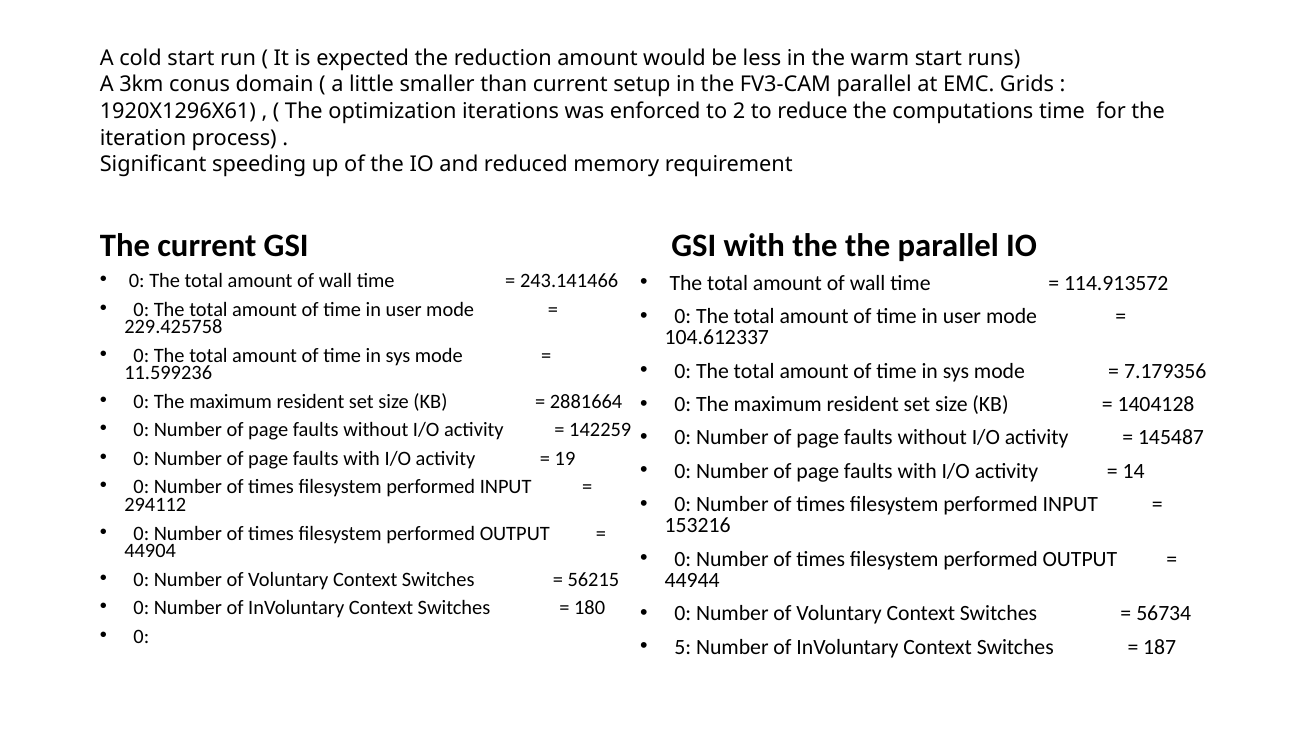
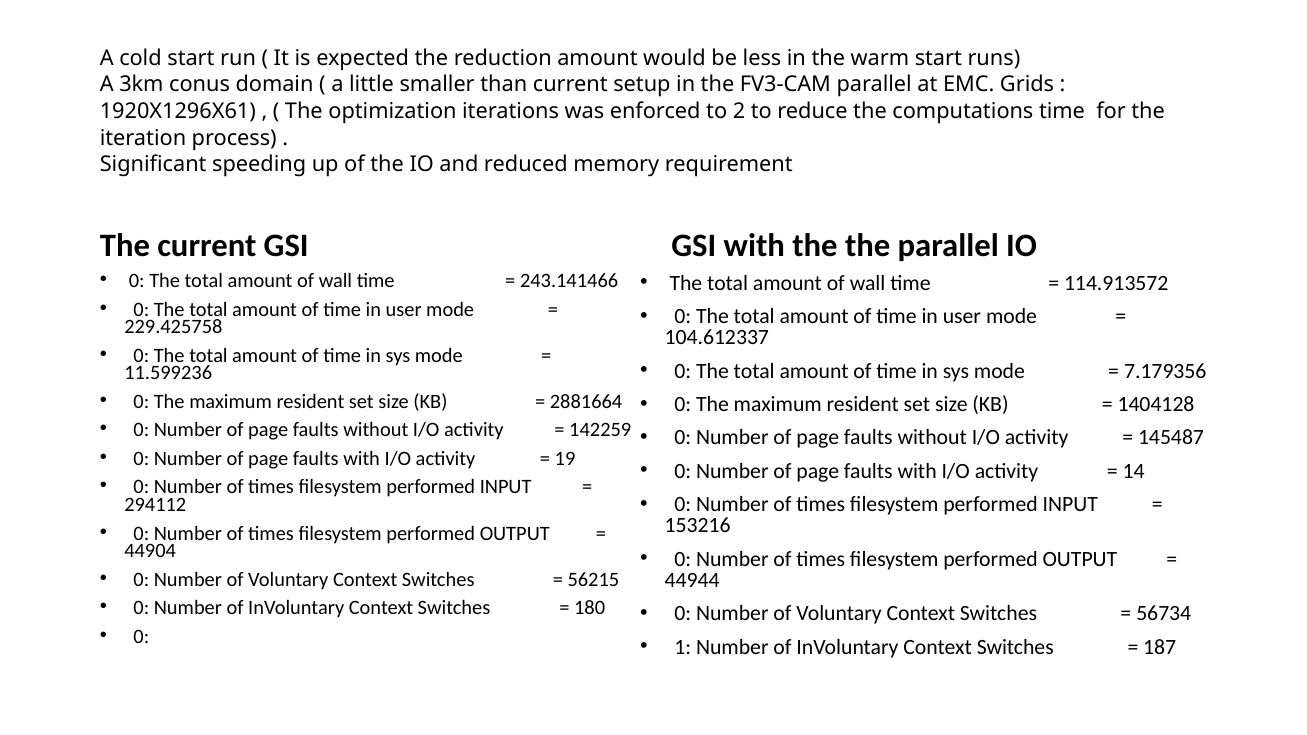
5: 5 -> 1
